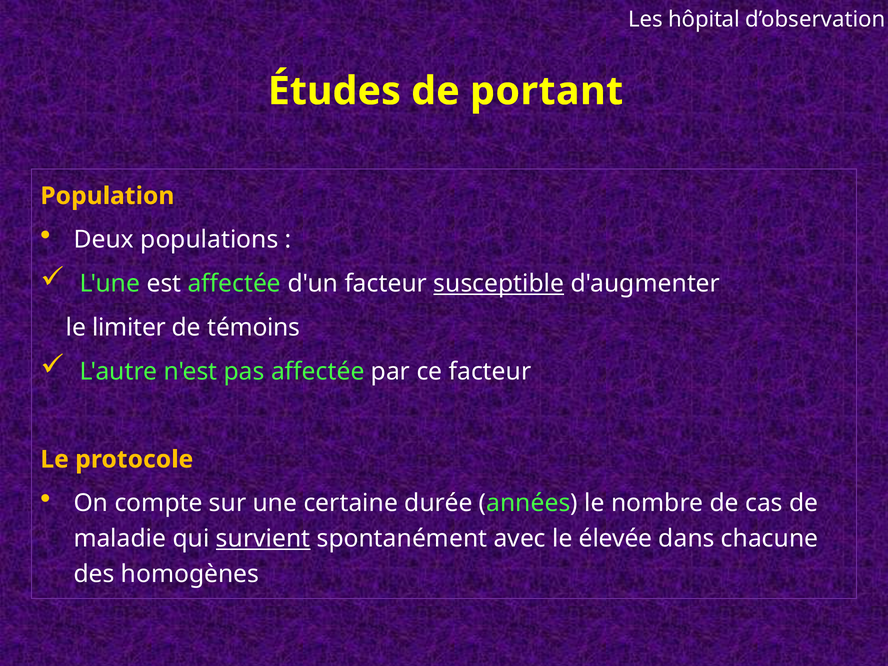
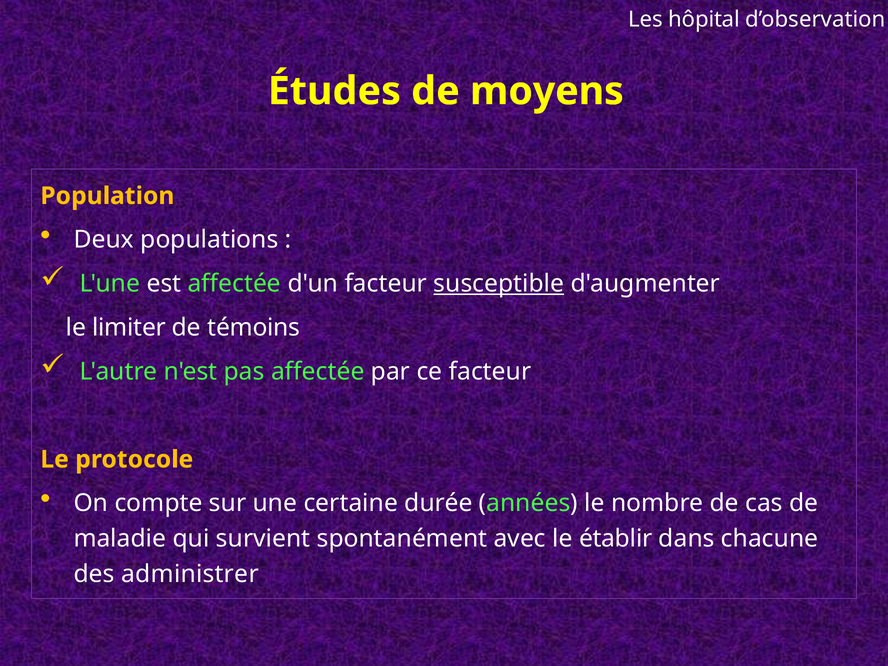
portant: portant -> moyens
survient underline: present -> none
élevée: élevée -> établir
homogènes: homogènes -> administrer
